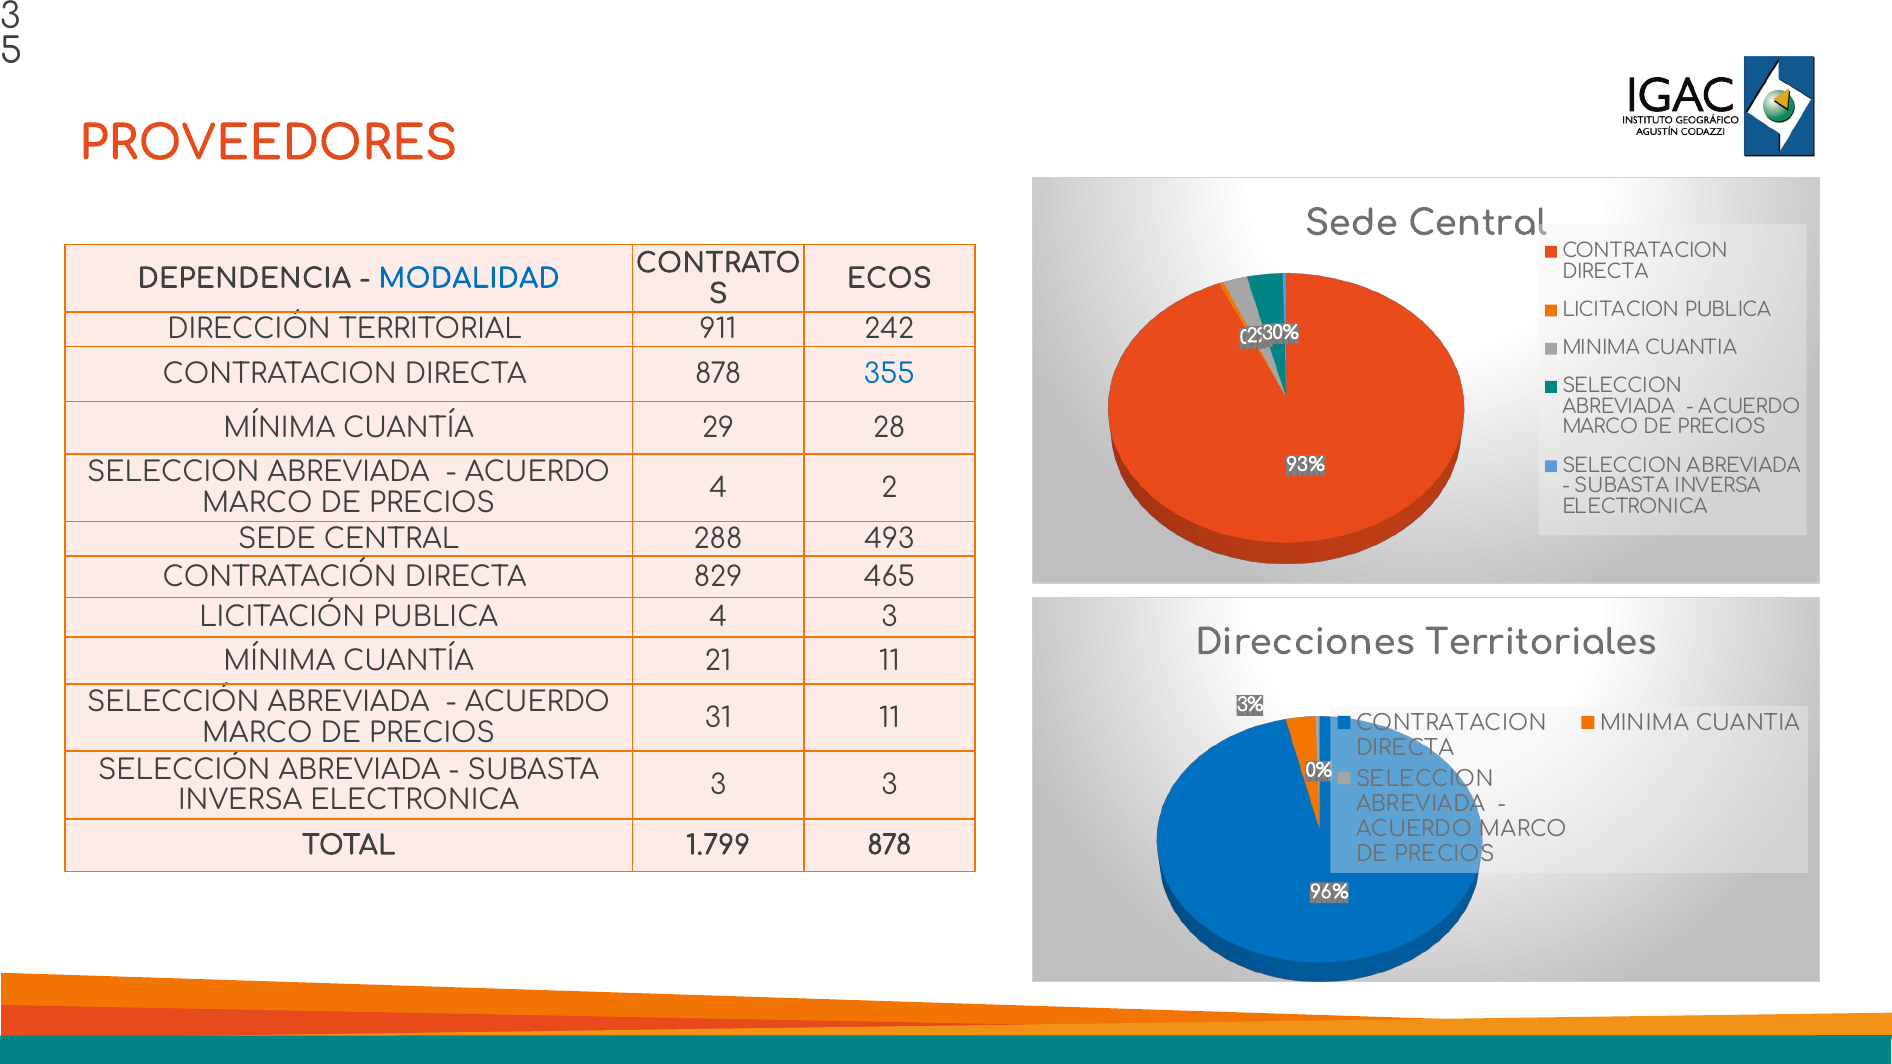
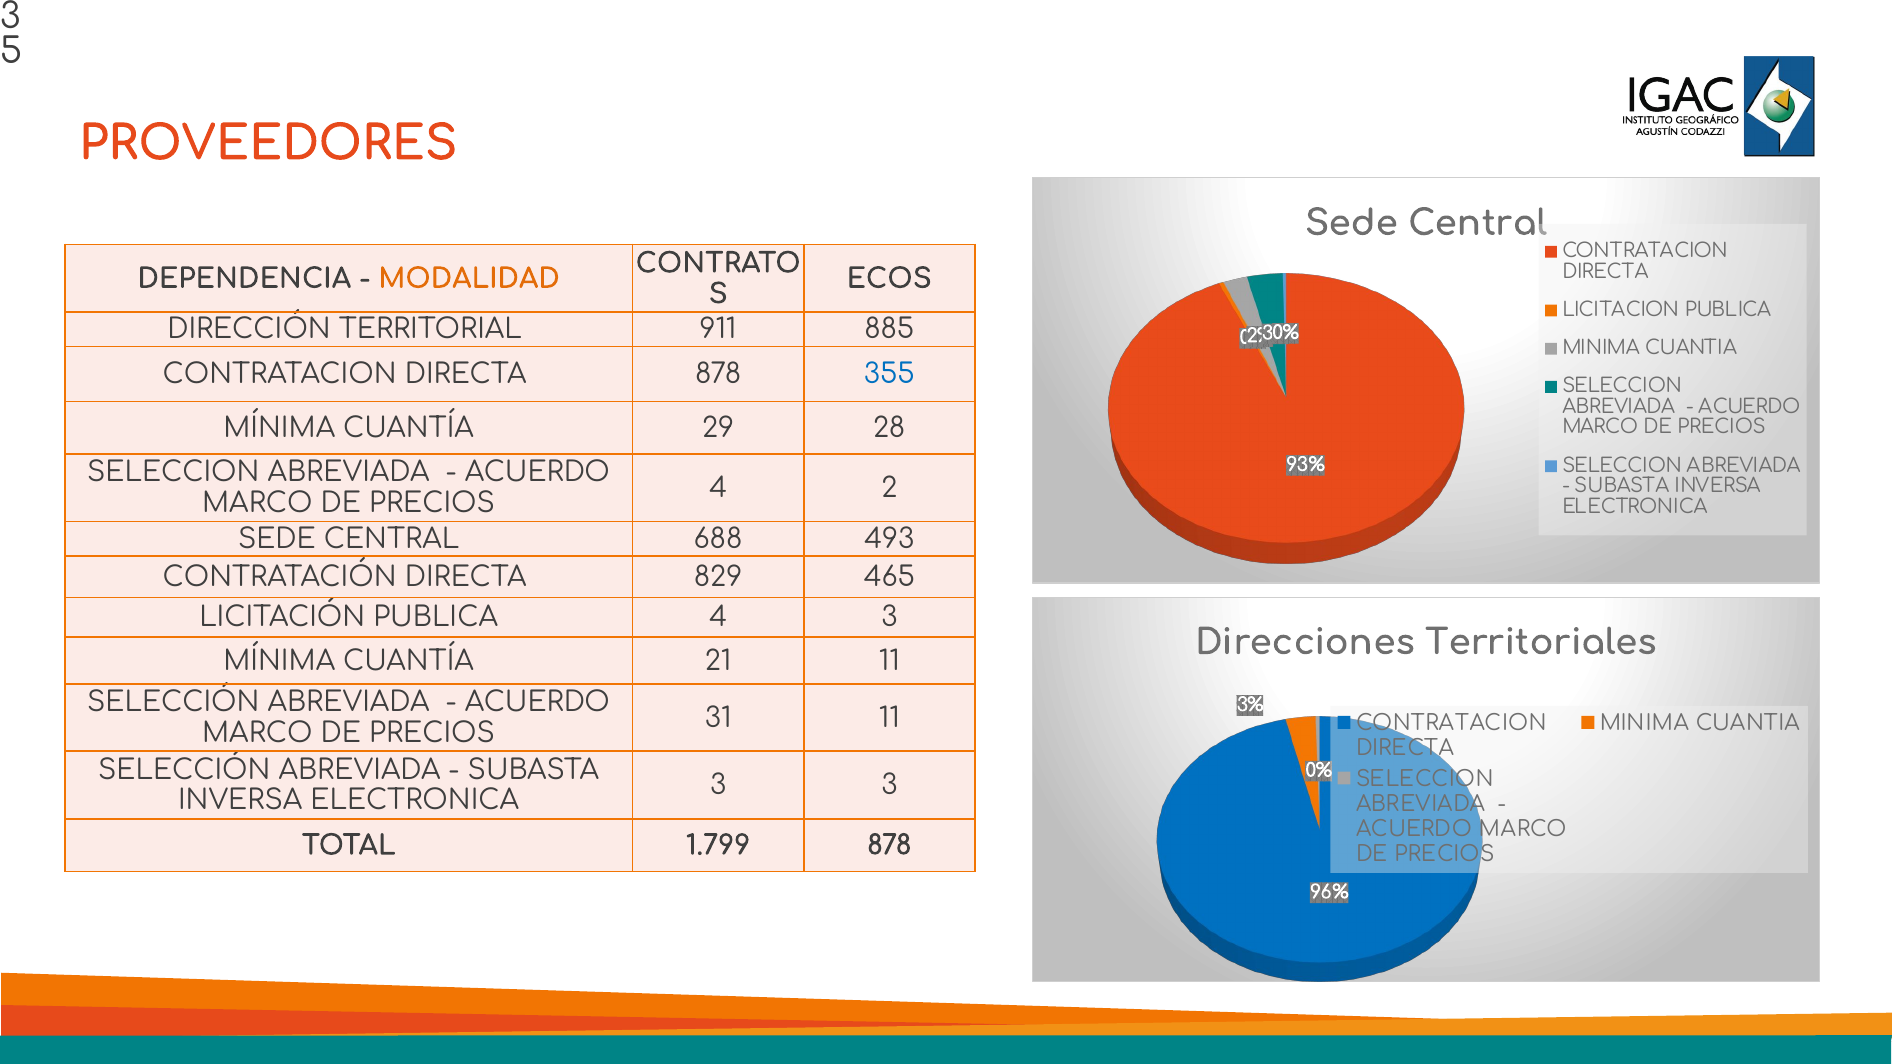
MODALIDAD colour: blue -> orange
242: 242 -> 885
288: 288 -> 688
